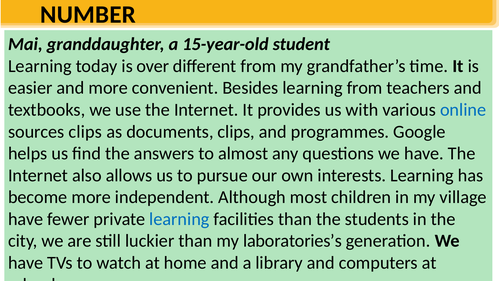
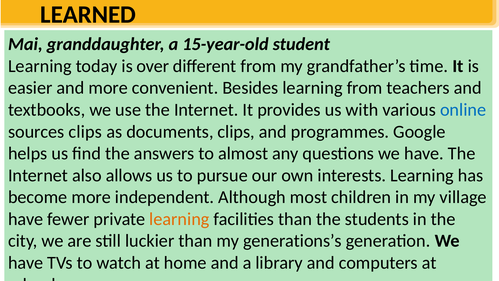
NUMBER: NUMBER -> LEARNED
learning at (179, 219) colour: blue -> orange
laboratories’s: laboratories’s -> generations’s
